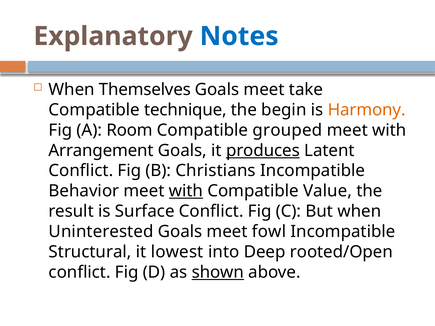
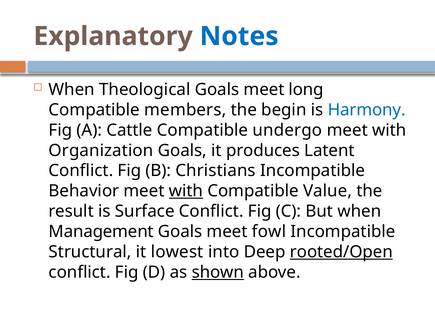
Themselves: Themselves -> Theological
take: take -> long
technique: technique -> members
Harmony colour: orange -> blue
Room: Room -> Cattle
grouped: grouped -> undergo
Arrangement: Arrangement -> Organization
produces underline: present -> none
Uninterested: Uninterested -> Management
rooted/Open underline: none -> present
